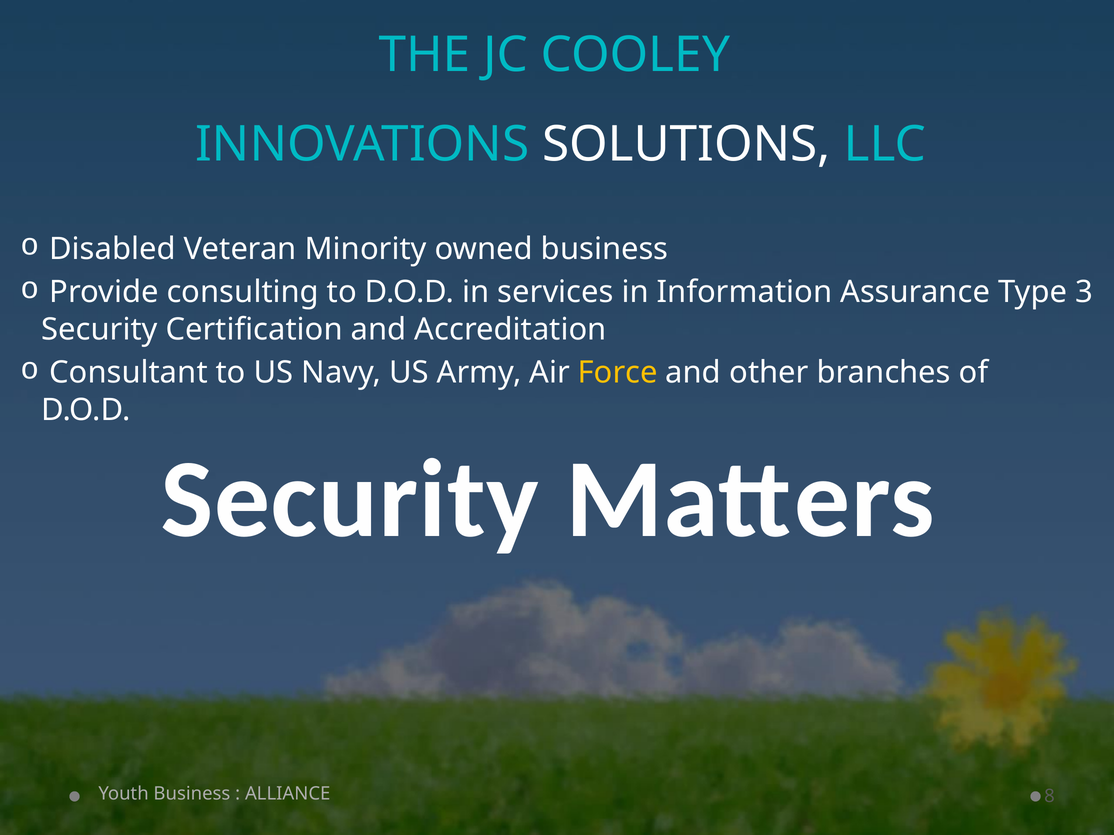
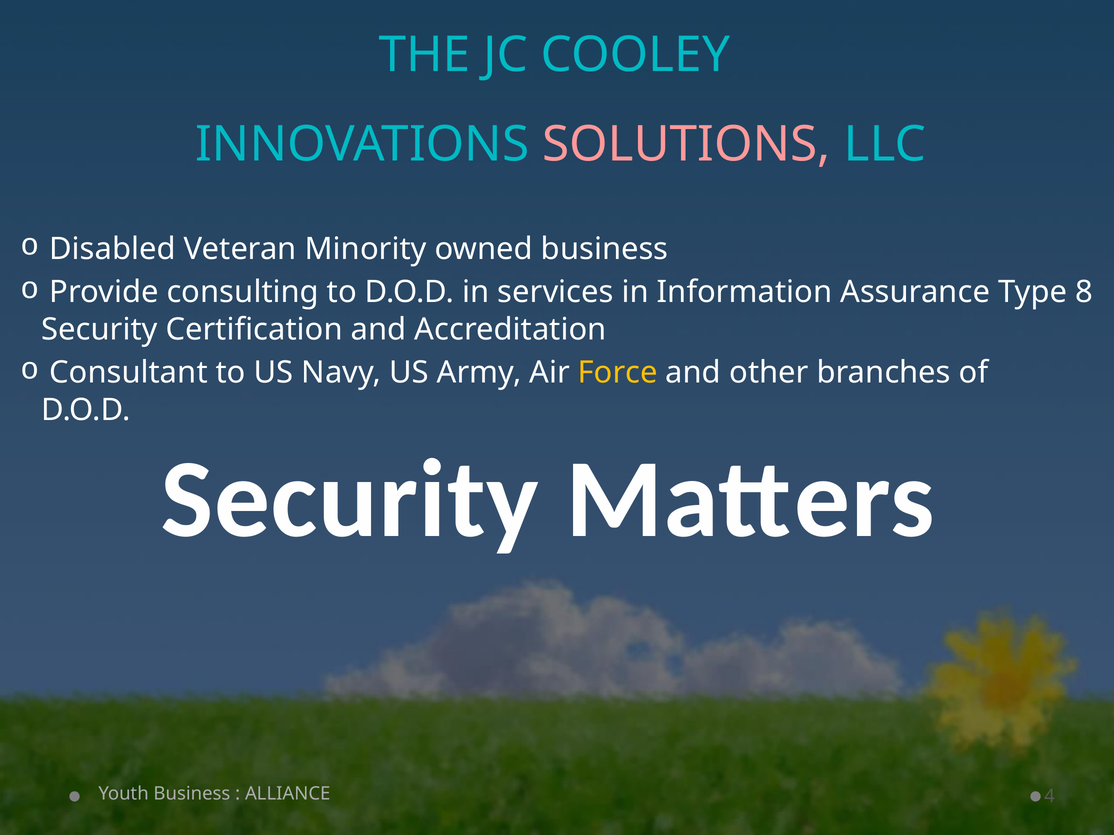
SOLUTIONS colour: white -> pink
3: 3 -> 8
8: 8 -> 4
